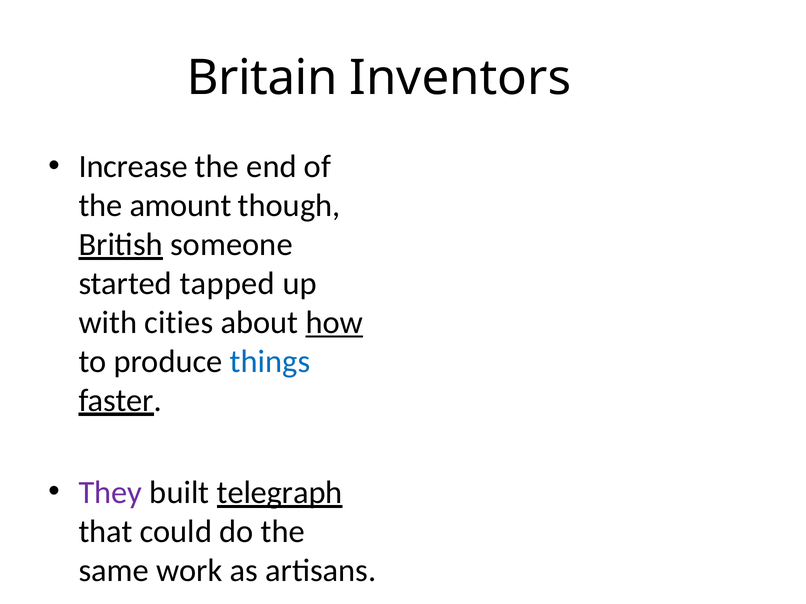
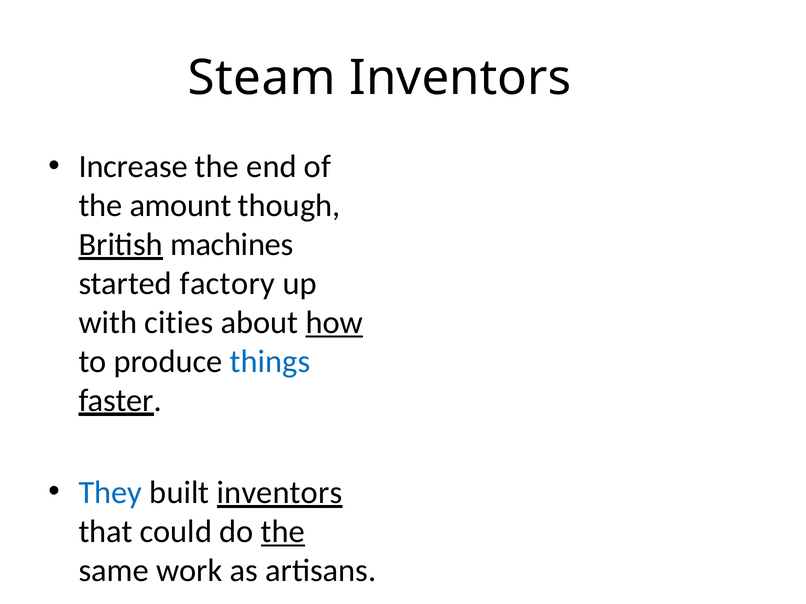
Britain: Britain -> Steam
someone: someone -> machines
tapped: tapped -> factory
They colour: purple -> blue
built telegraph: telegraph -> inventors
the at (283, 532) underline: none -> present
